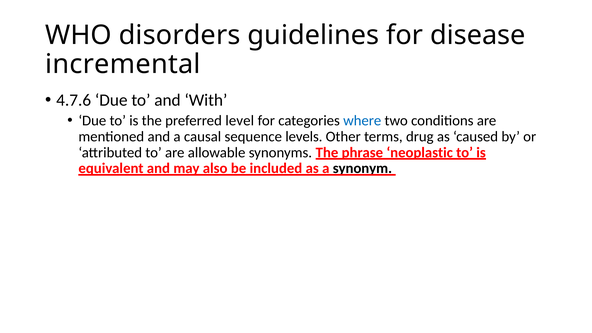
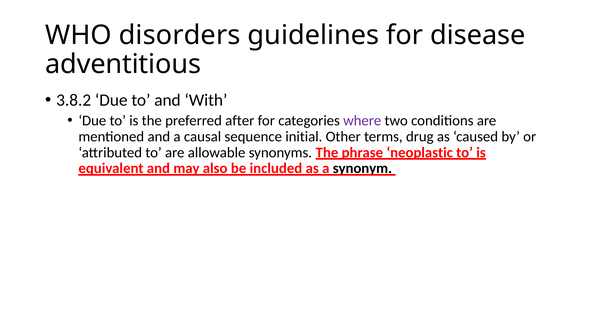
incremental: incremental -> adventitious
4.7.6: 4.7.6 -> 3.8.2
level: level -> after
where colour: blue -> purple
levels: levels -> initial
